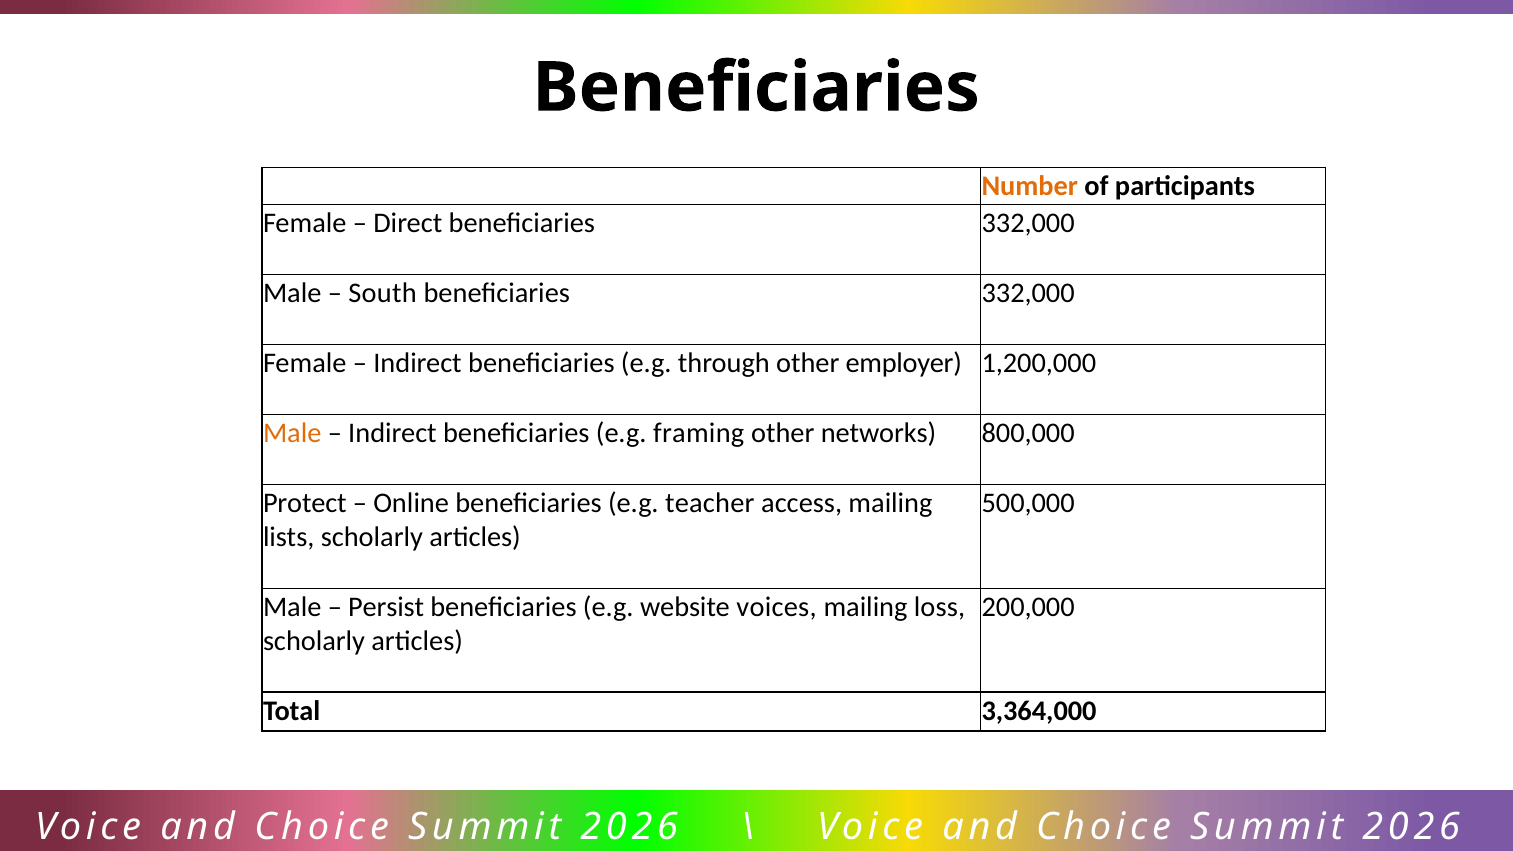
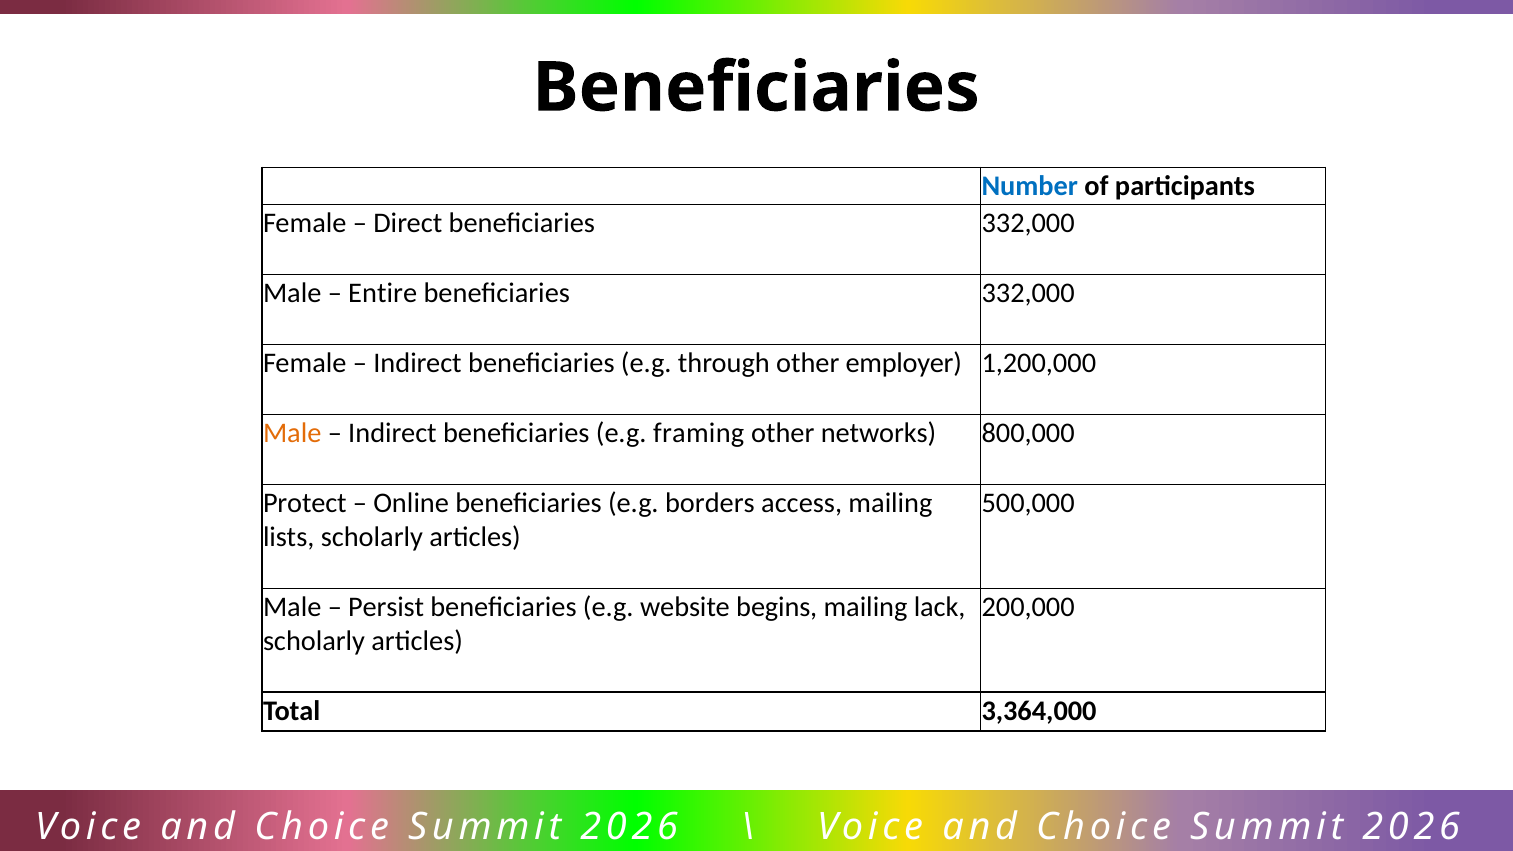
Number colour: orange -> blue
South: South -> Entire
teacher: teacher -> borders
voices: voices -> begins
loss: loss -> lack
